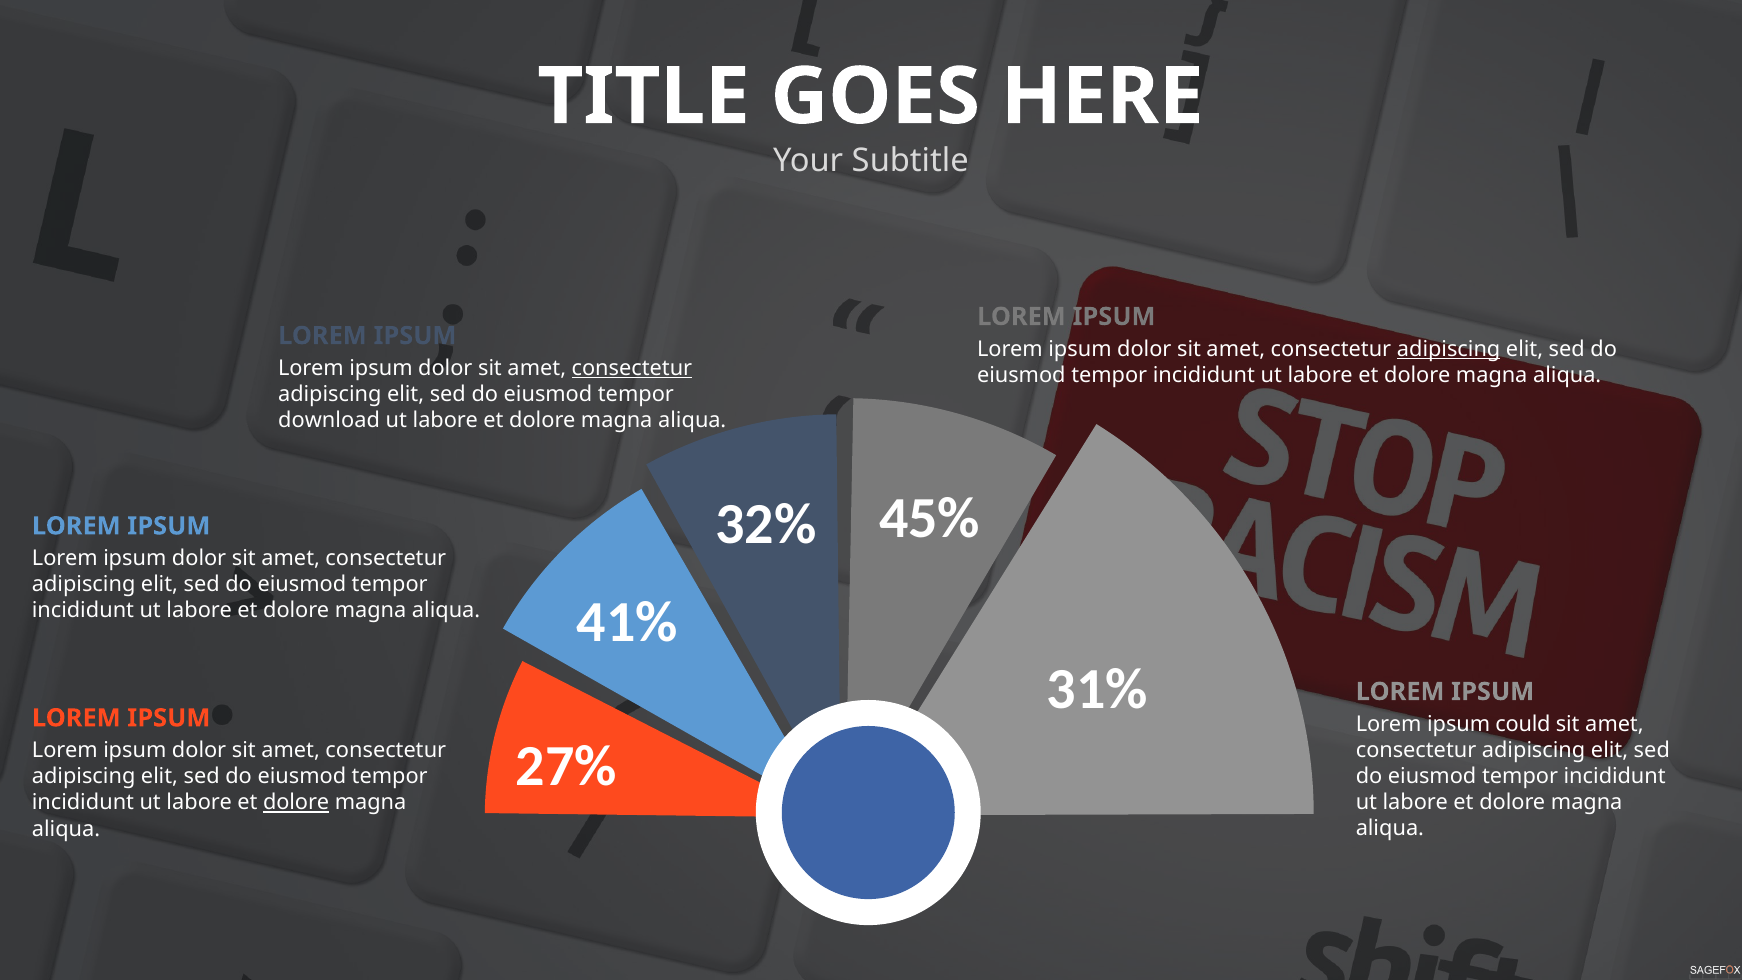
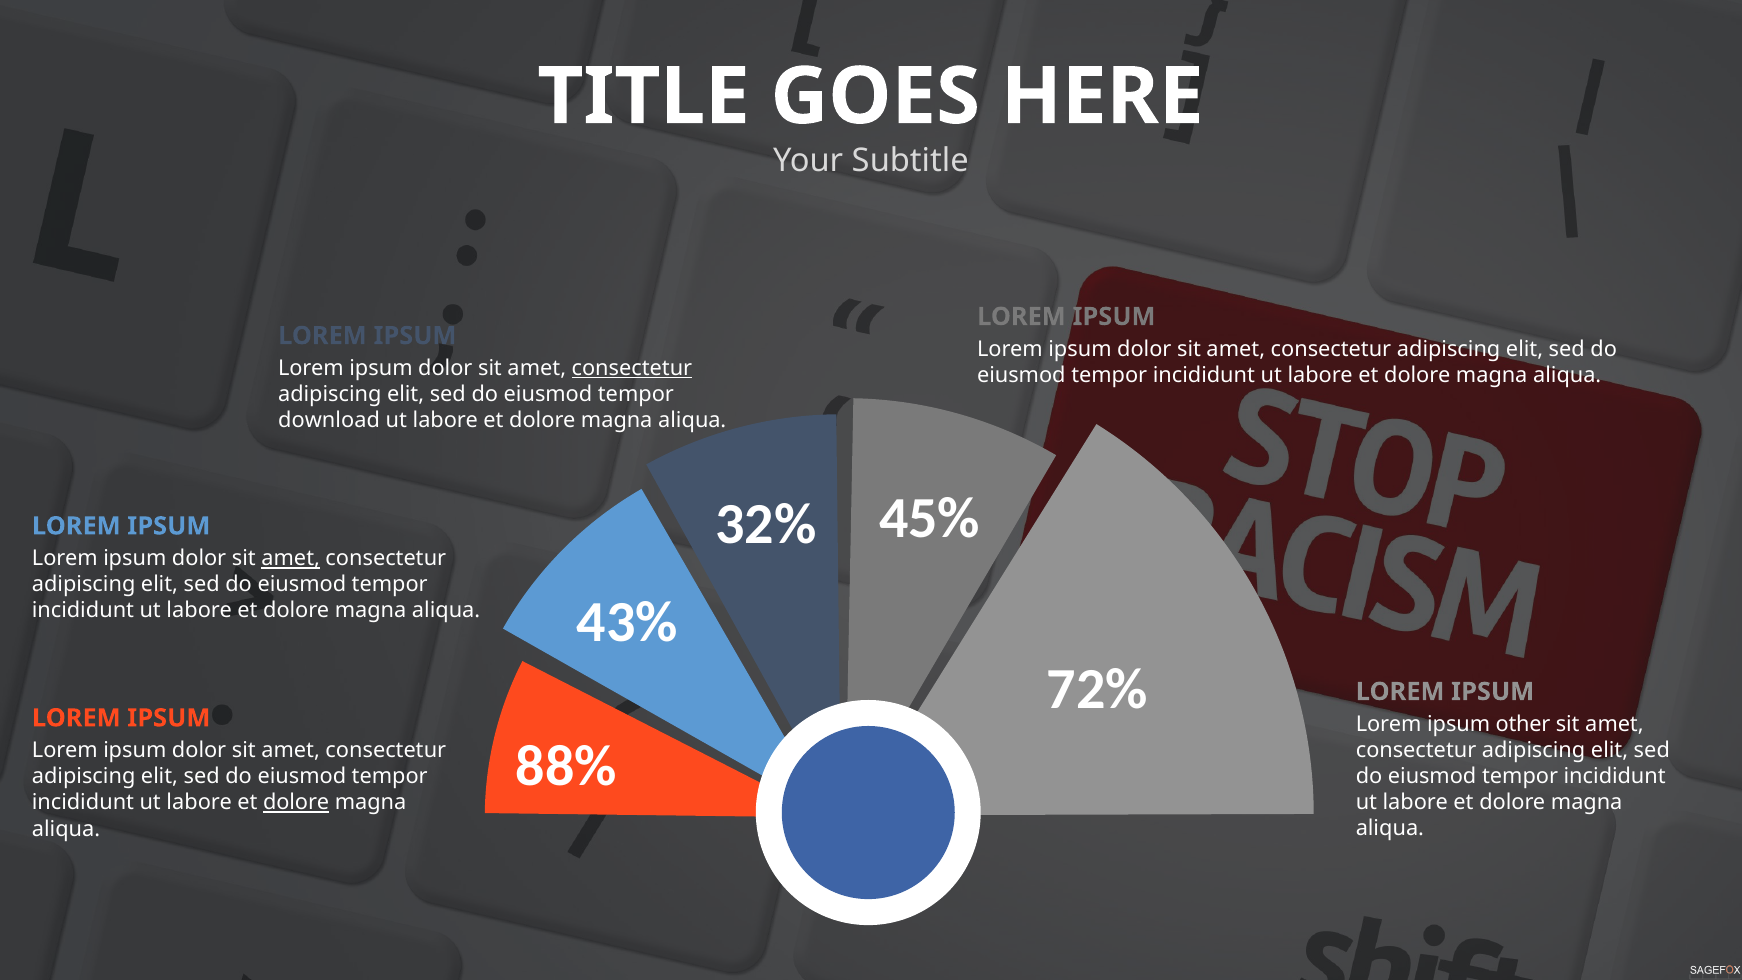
adipiscing at (1449, 349) underline: present -> none
amet at (291, 558) underline: none -> present
41%: 41% -> 43%
31%: 31% -> 72%
could: could -> other
27%: 27% -> 88%
